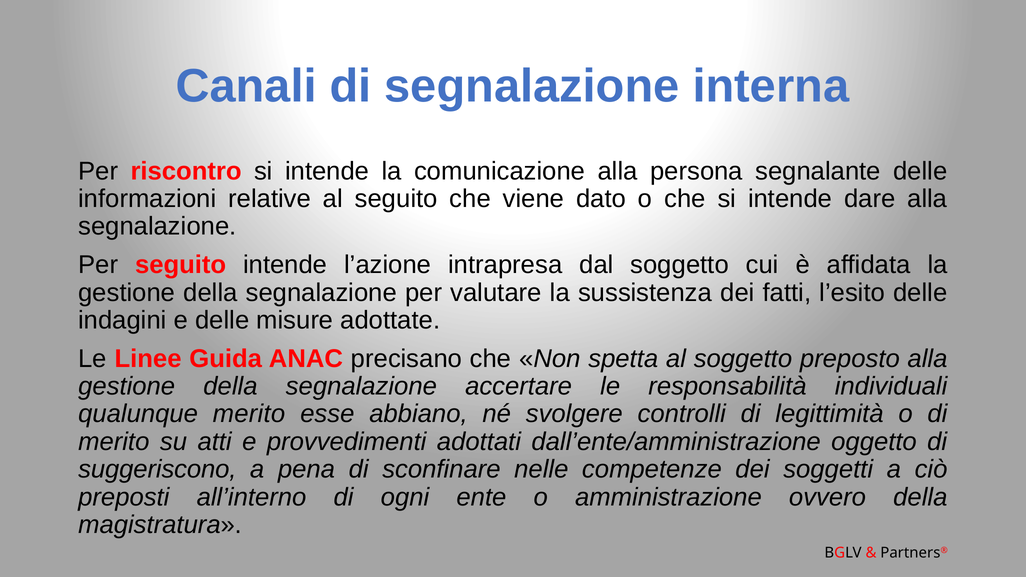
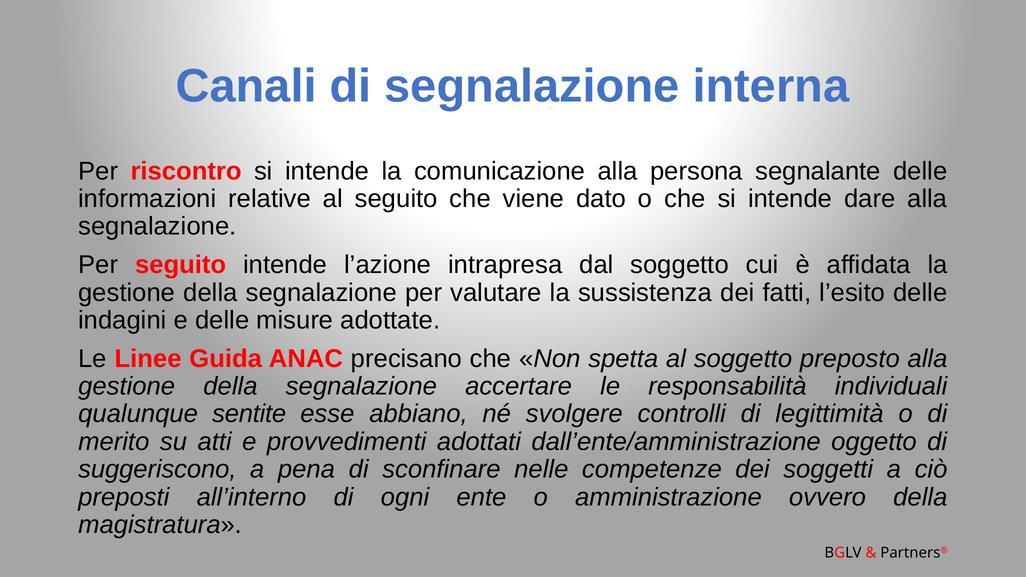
qualunque merito: merito -> sentite
